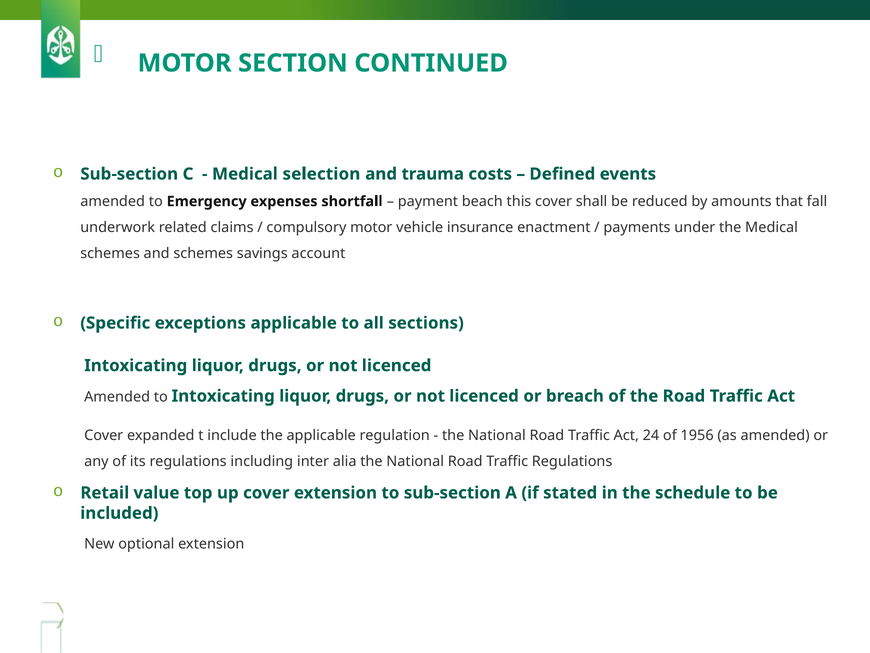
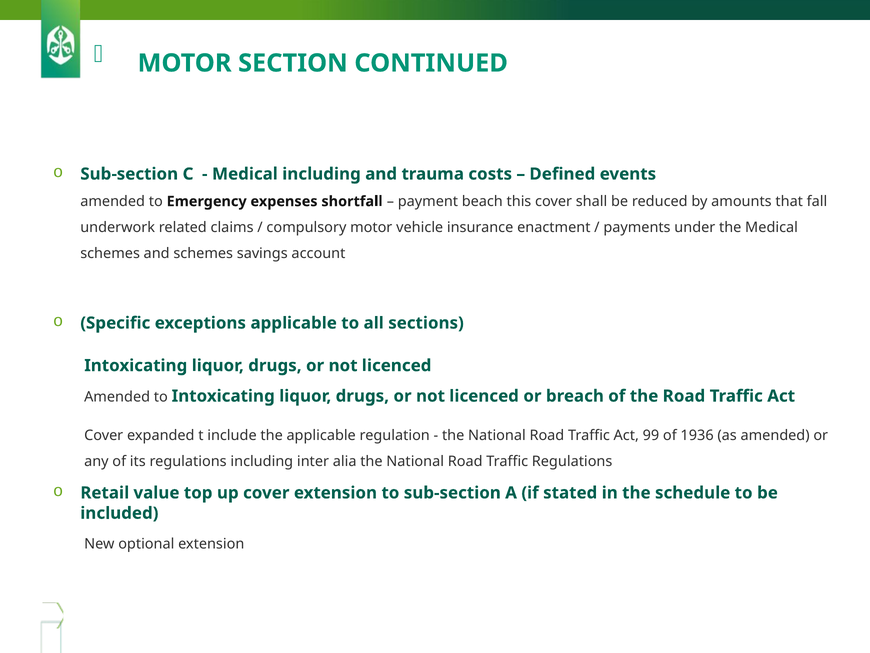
Medical selection: selection -> including
24: 24 -> 99
1956: 1956 -> 1936
